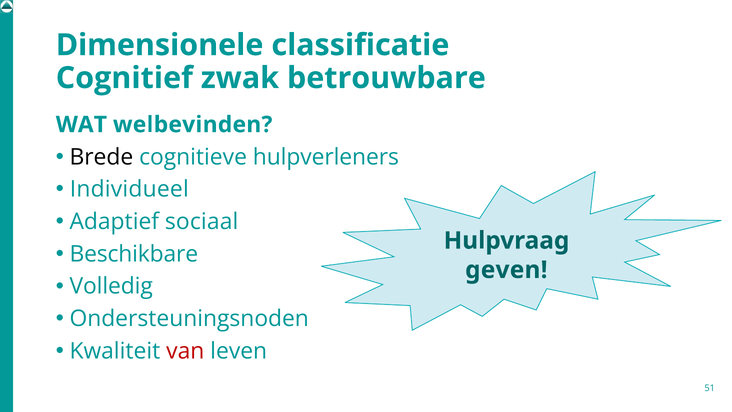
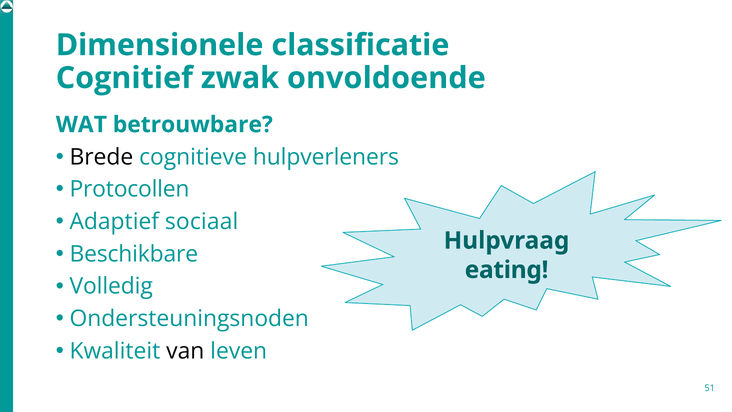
betrouwbare: betrouwbare -> onvoldoende
welbevinden: welbevinden -> betrouwbare
Individueel: Individueel -> Protocollen
geven: geven -> eating
van colour: red -> black
